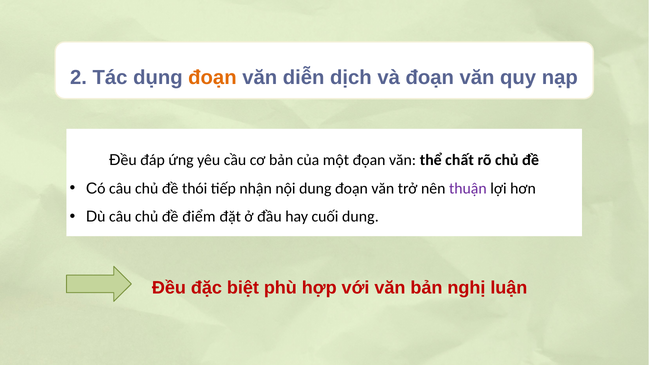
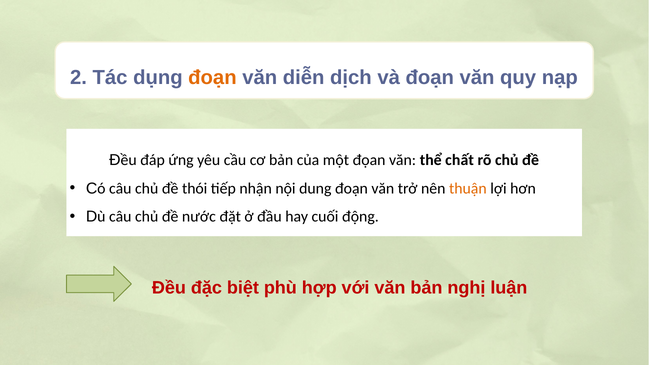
thuận colour: purple -> orange
điểm: điểm -> nước
cuối dung: dung -> động
